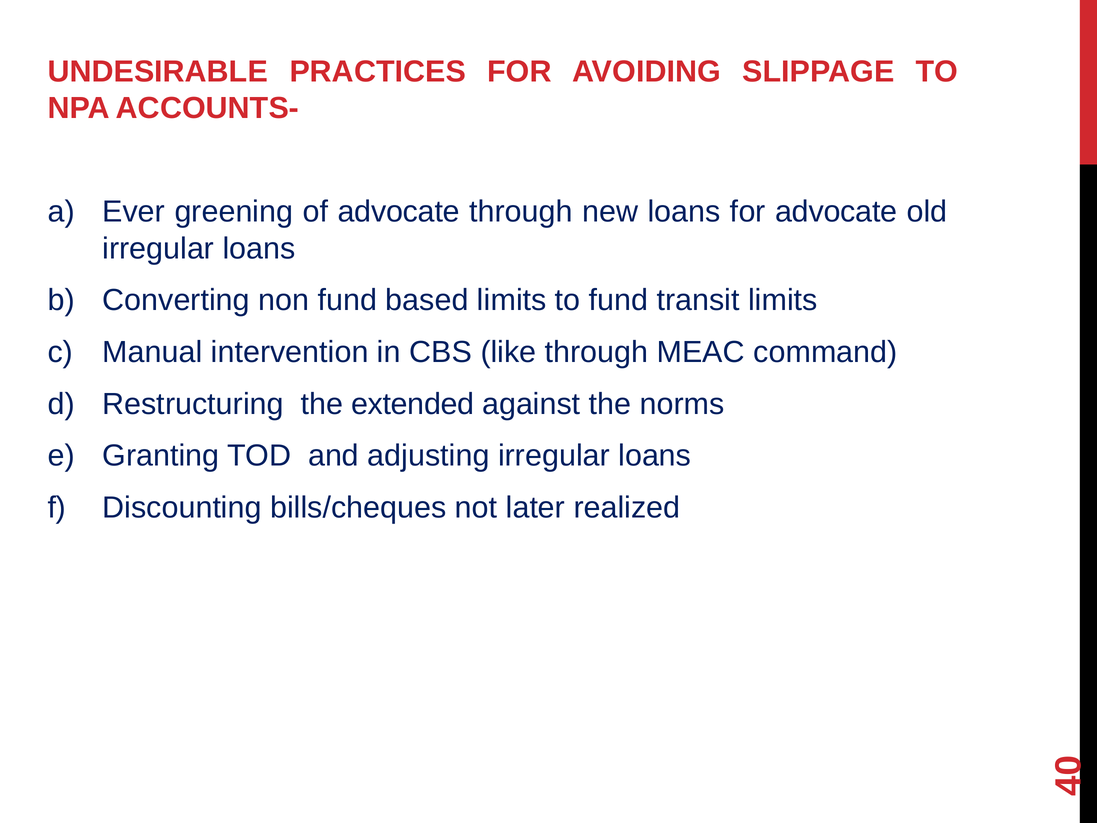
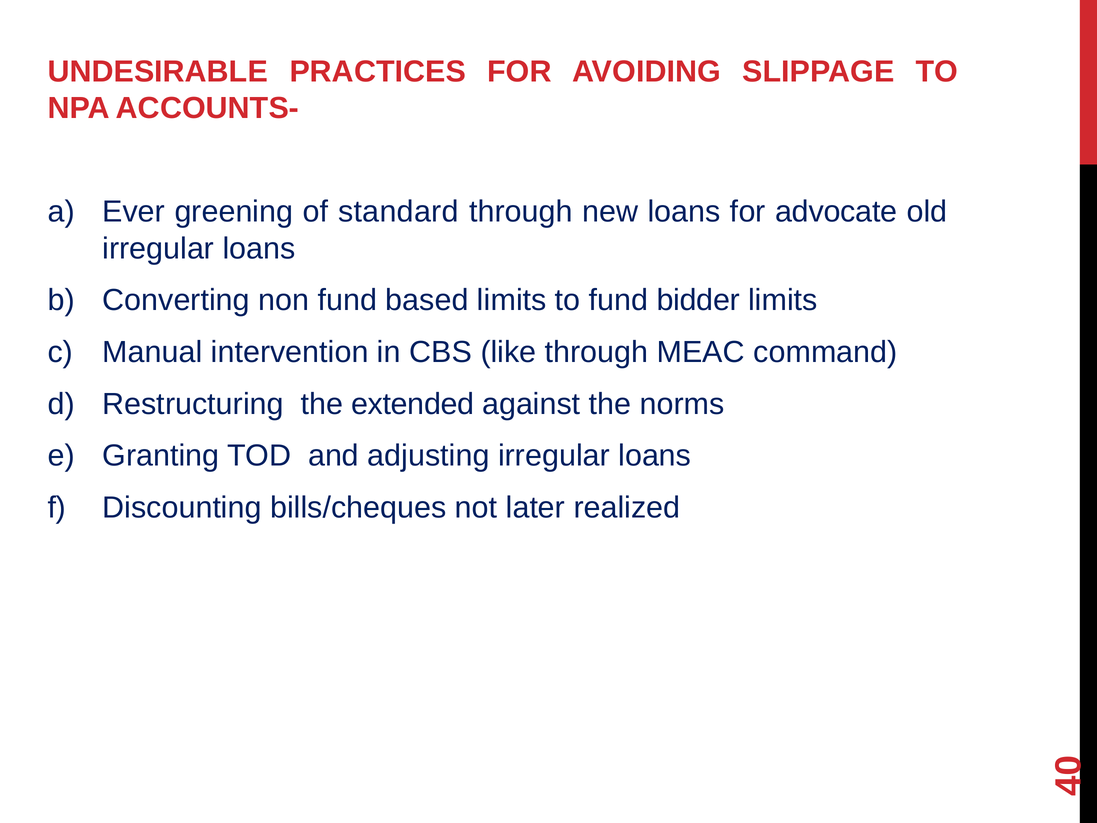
of advocate: advocate -> standard
transit: transit -> bidder
